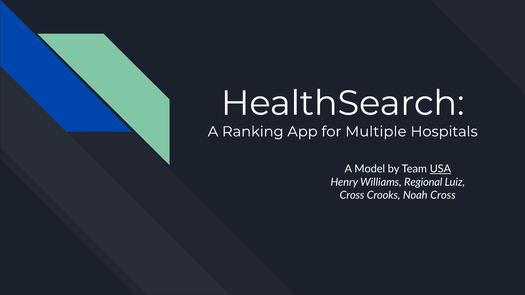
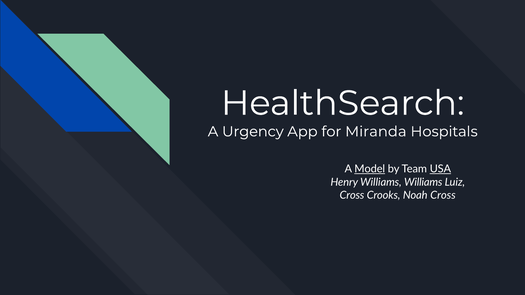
Ranking: Ranking -> Urgency
Multiple: Multiple -> Miranda
Model underline: none -> present
Williams Regional: Regional -> Williams
